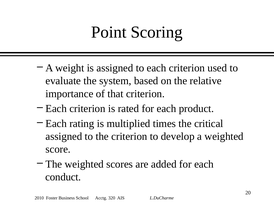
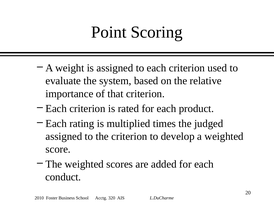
critical: critical -> judged
